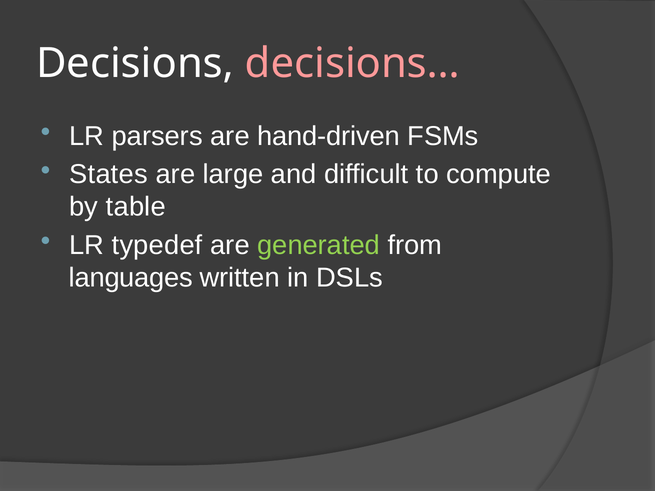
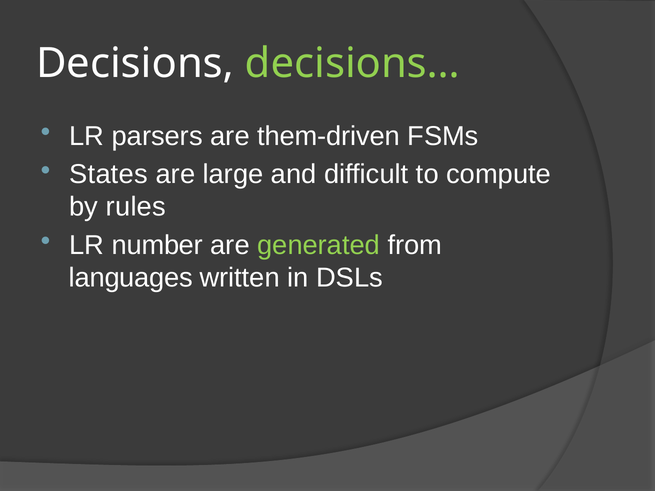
decisions… colour: pink -> light green
hand-driven: hand-driven -> them-driven
table: table -> rules
typedef: typedef -> number
